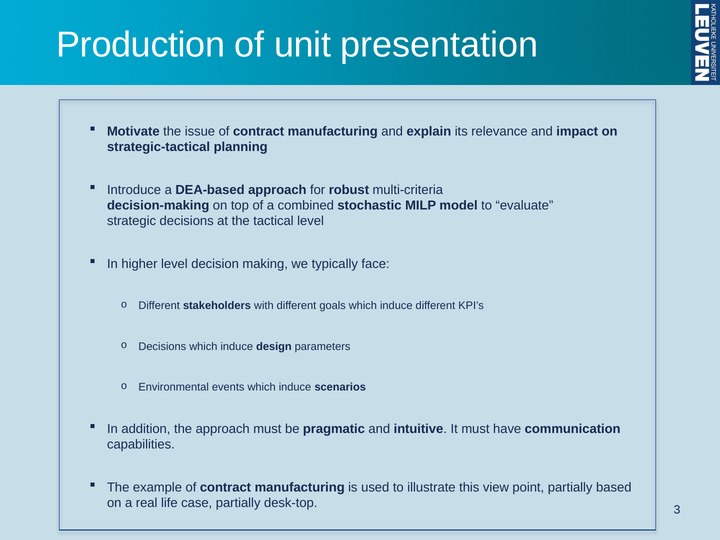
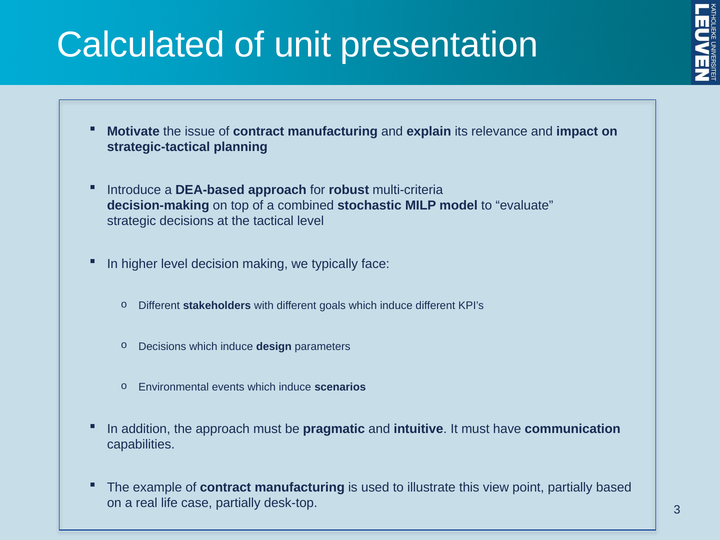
Production: Production -> Calculated
